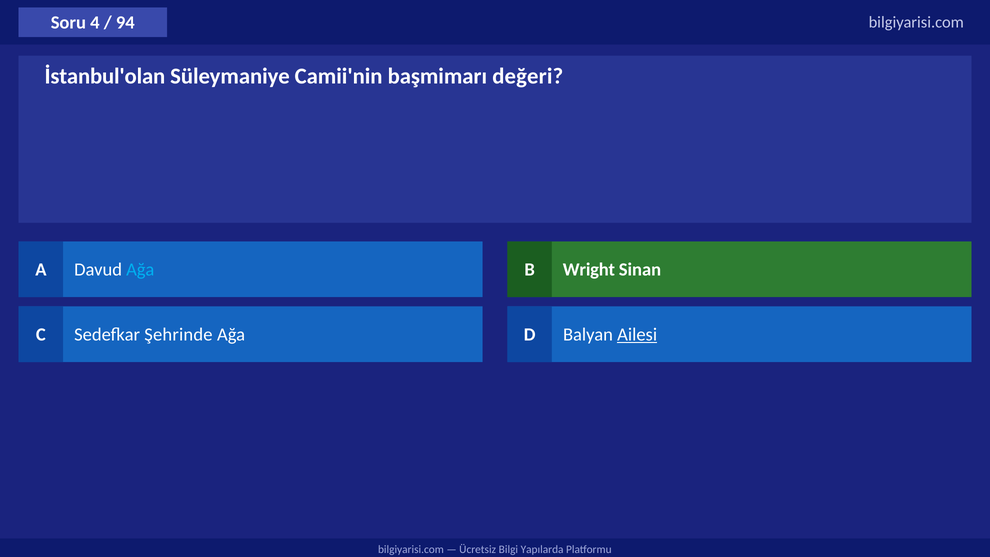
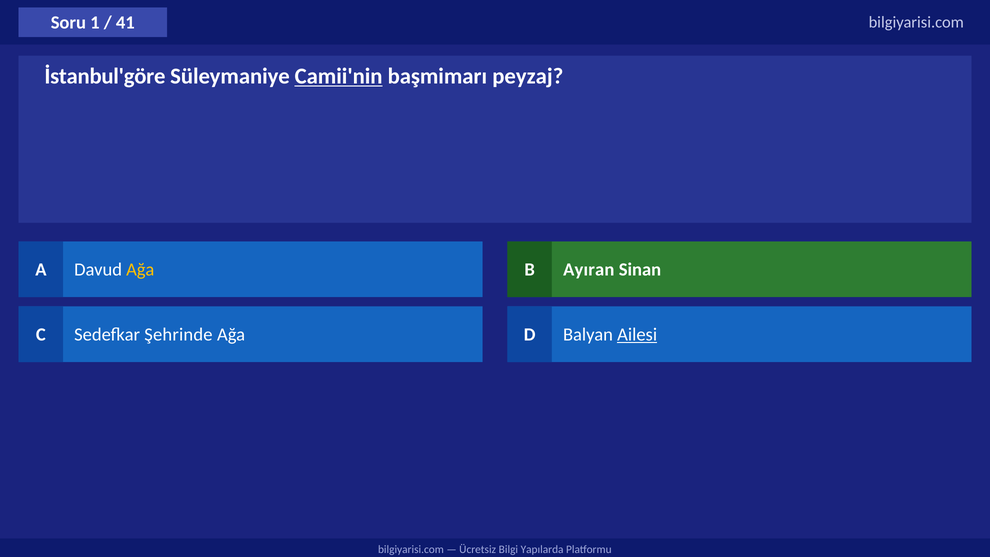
4: 4 -> 1
94: 94 -> 41
İstanbul'olan: İstanbul'olan -> İstanbul'göre
Camii'nin underline: none -> present
değeri: değeri -> peyzaj
Ağa at (140, 269) colour: light blue -> yellow
Wright: Wright -> Ayıran
